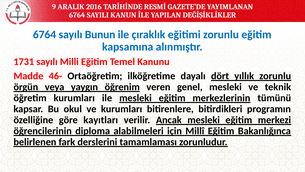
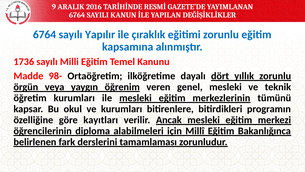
Bunun: Bunun -> Yapılır
1731: 1731 -> 1736
46-: 46- -> 98-
